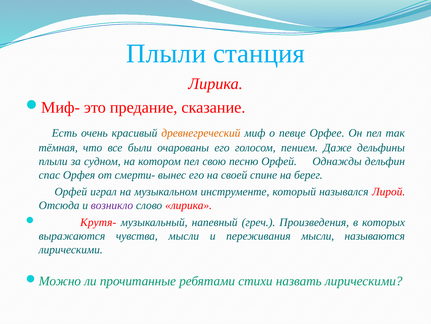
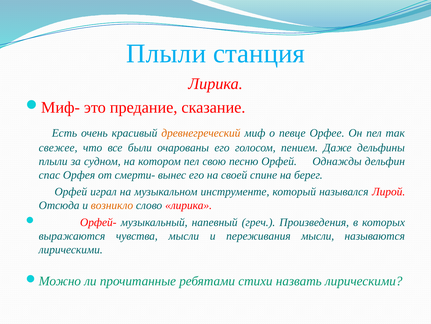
тёмная: тёмная -> свежее
возникло colour: purple -> orange
Крутя-: Крутя- -> Орфей-
